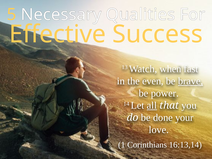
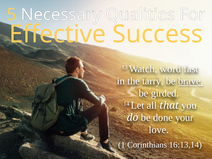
when: when -> word
even: even -> tarry
power: power -> girded
all underline: present -> none
